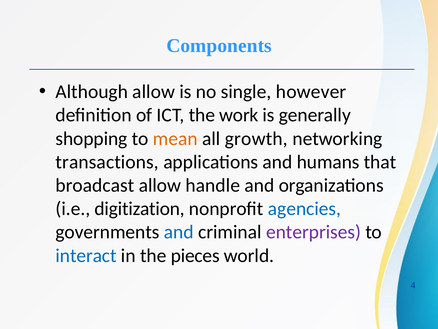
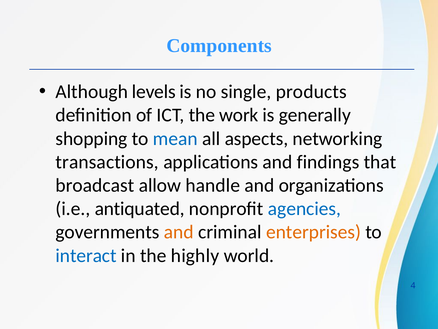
Although allow: allow -> levels
however: however -> products
mean colour: orange -> blue
growth: growth -> aspects
humans: humans -> findings
digitization: digitization -> antiquated
and at (179, 232) colour: blue -> orange
enterprises colour: purple -> orange
pieces: pieces -> highly
